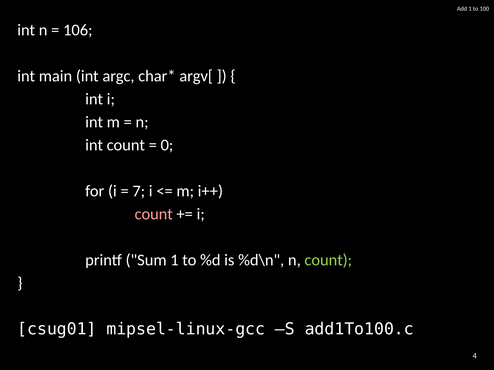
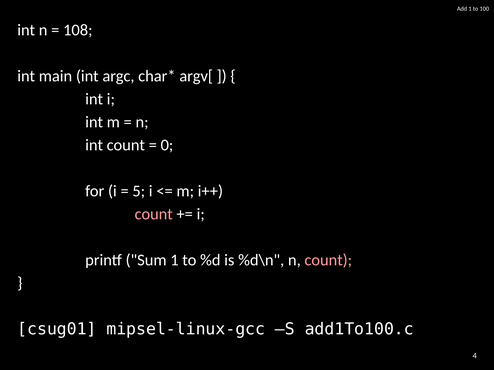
106: 106 -> 108
7: 7 -> 5
count at (328, 260) colour: light green -> pink
